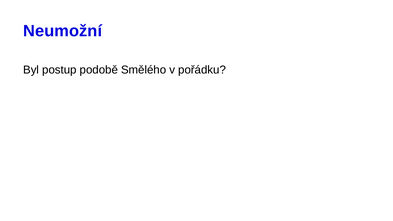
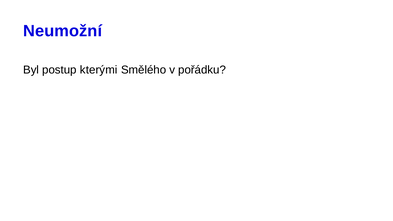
podobě: podobě -> kterými
